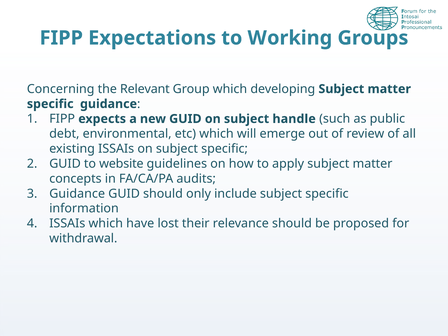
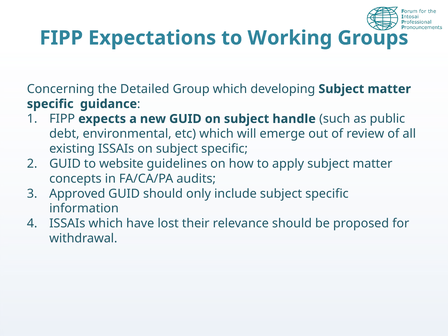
Relevant: Relevant -> Detailed
Guidance at (77, 194): Guidance -> Approved
